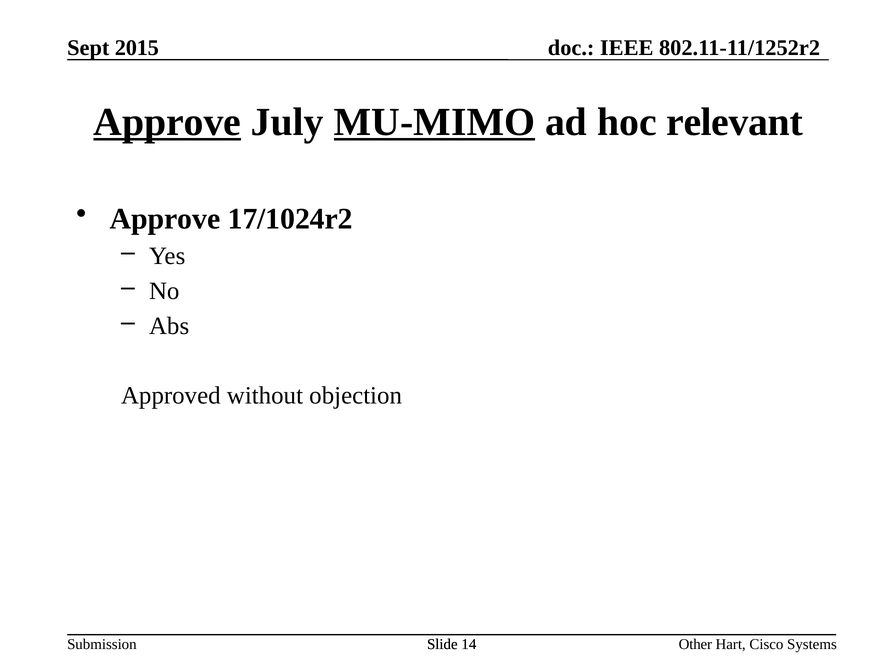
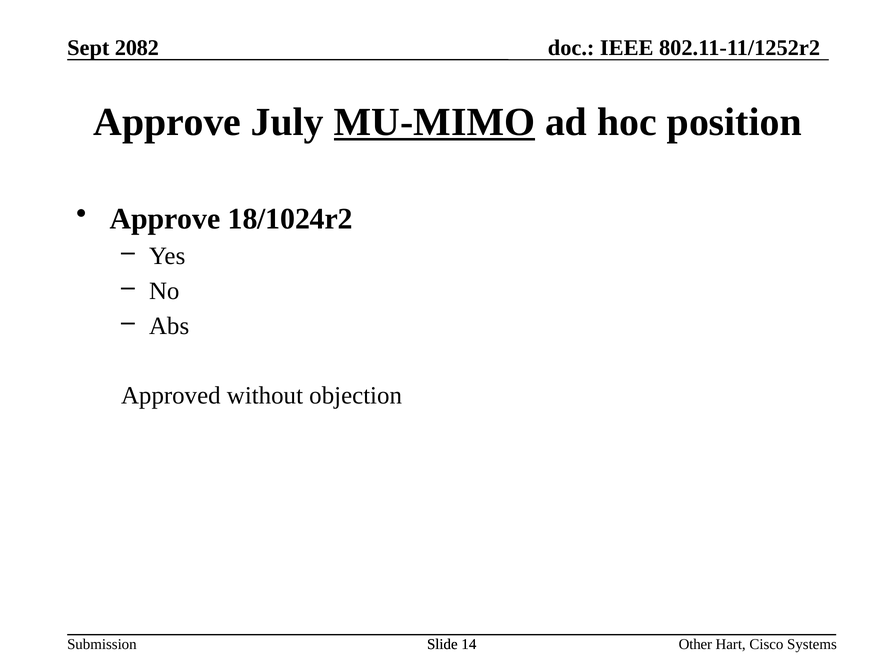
2015: 2015 -> 2082
Approve at (167, 122) underline: present -> none
relevant: relevant -> position
17/1024r2: 17/1024r2 -> 18/1024r2
